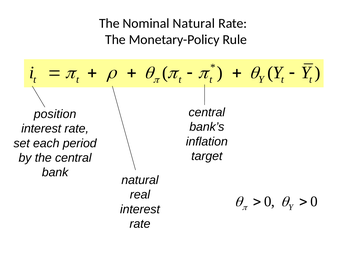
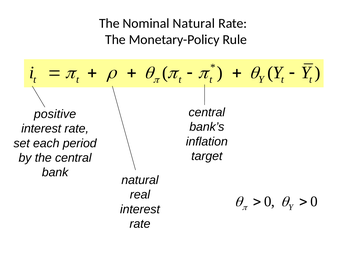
position: position -> positive
